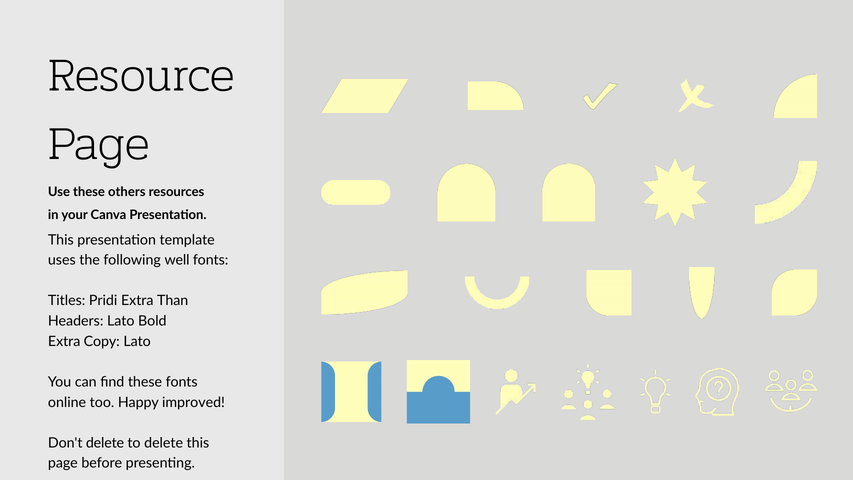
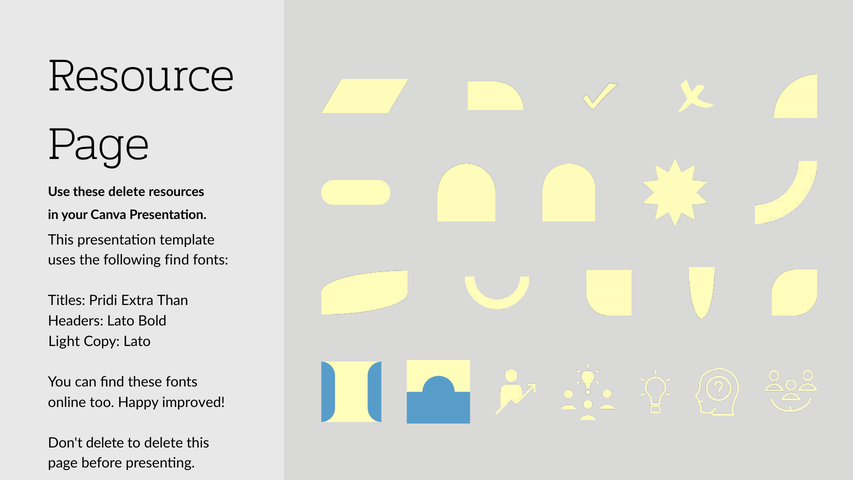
these others: others -> delete
following well: well -> find
Extra at (64, 341): Extra -> Light
